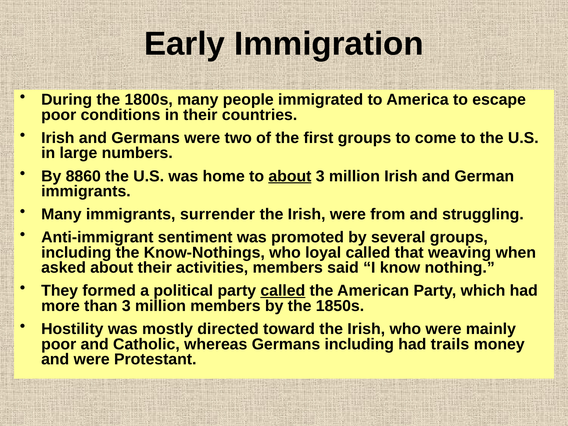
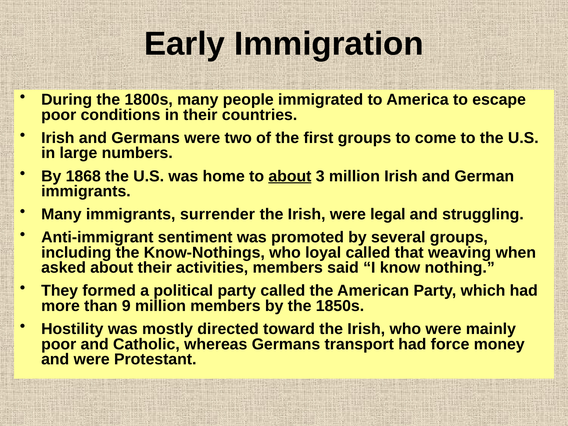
8860: 8860 -> 1868
from: from -> legal
called at (283, 291) underline: present -> none
than 3: 3 -> 9
Germans including: including -> transport
trails: trails -> force
